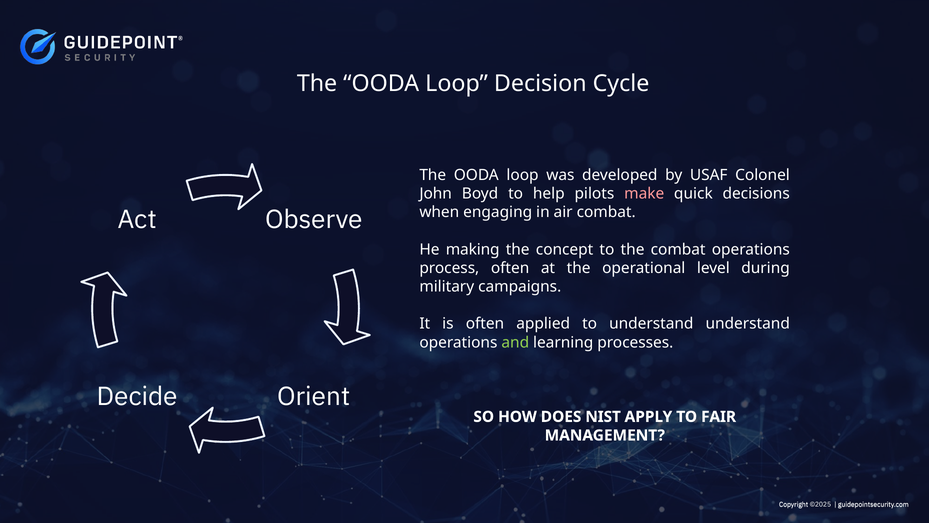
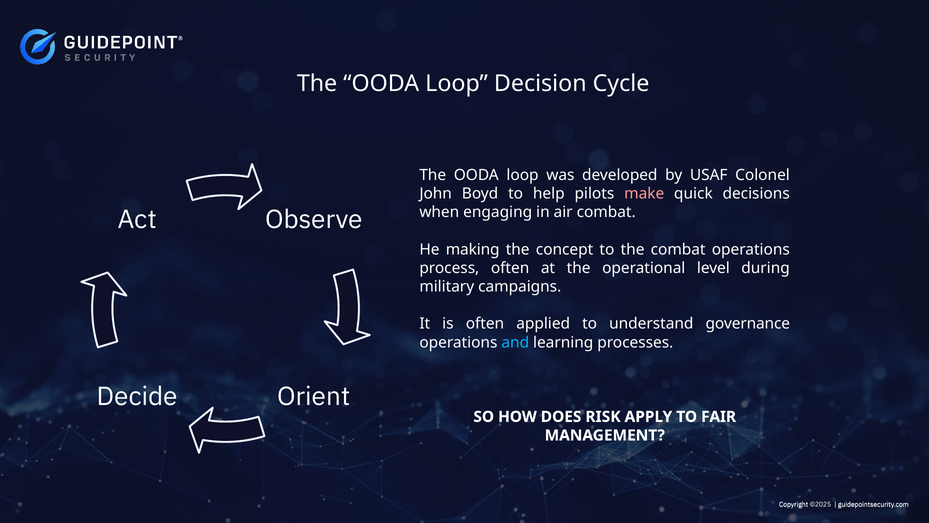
understand understand: understand -> governance
and colour: light green -> light blue
NIST: NIST -> RISK
